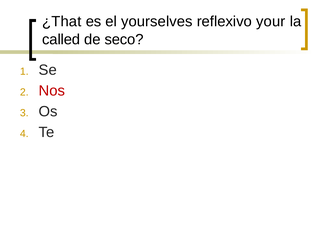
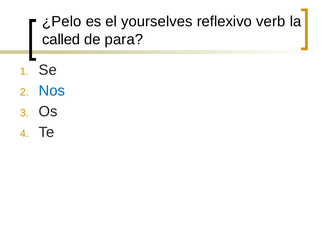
¿That: ¿That -> ¿Pelo
your: your -> verb
seco: seco -> para
Nos colour: red -> blue
